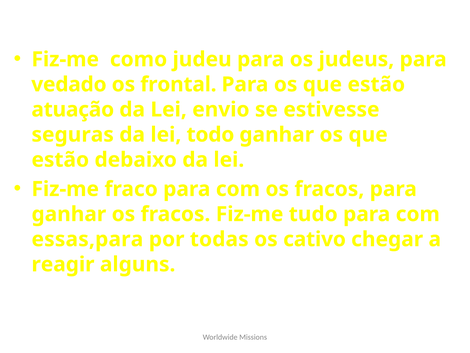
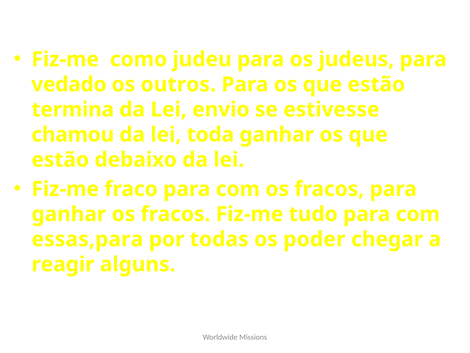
frontal: frontal -> outros
atuação: atuação -> termina
seguras: seguras -> chamou
todo: todo -> toda
cativo: cativo -> poder
